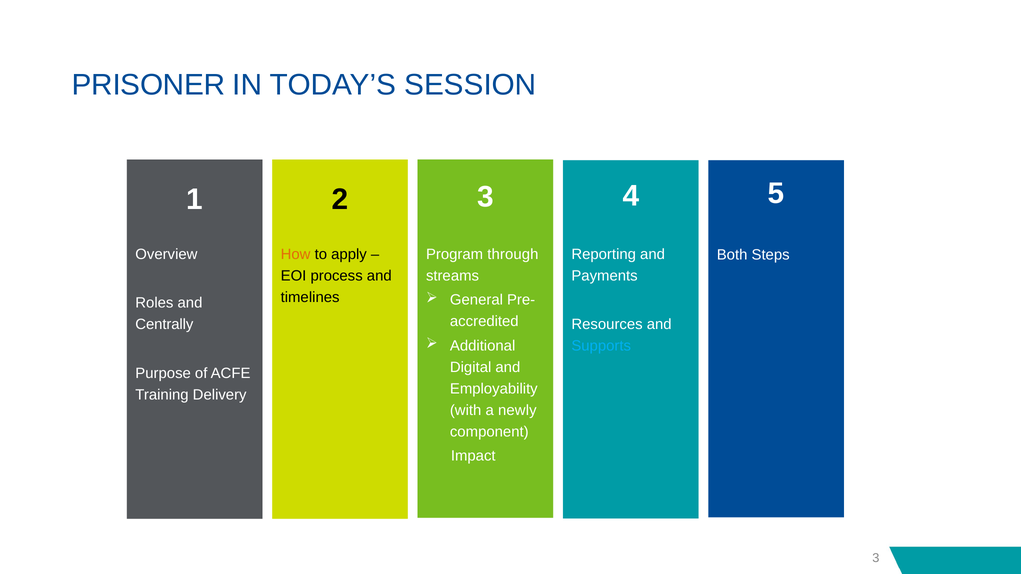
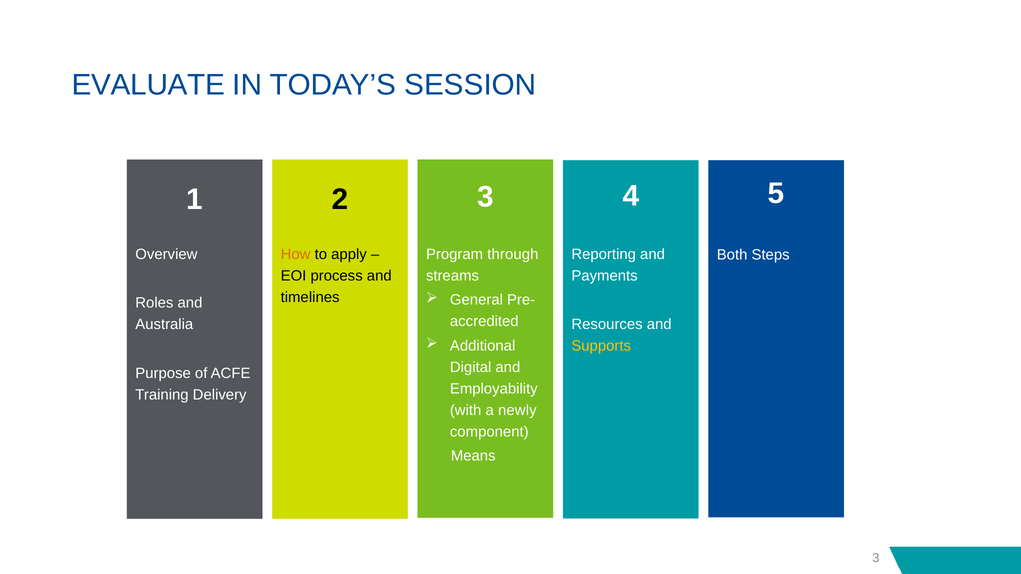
PRISONER: PRISONER -> EVALUATE
Centrally: Centrally -> Australia
Supports colour: light blue -> yellow
Impact: Impact -> Means
